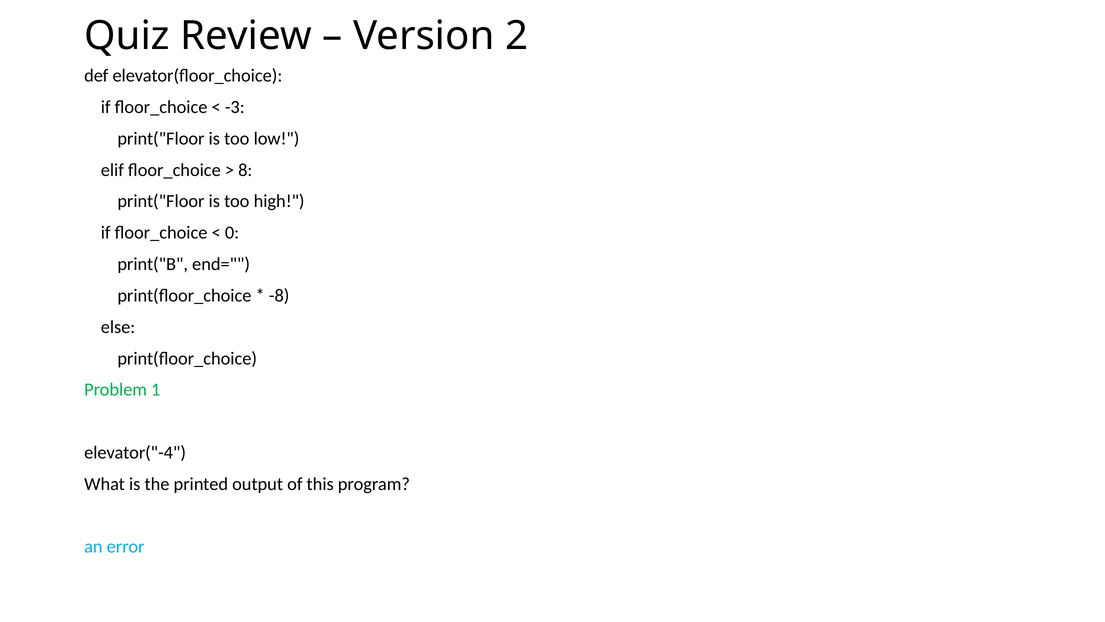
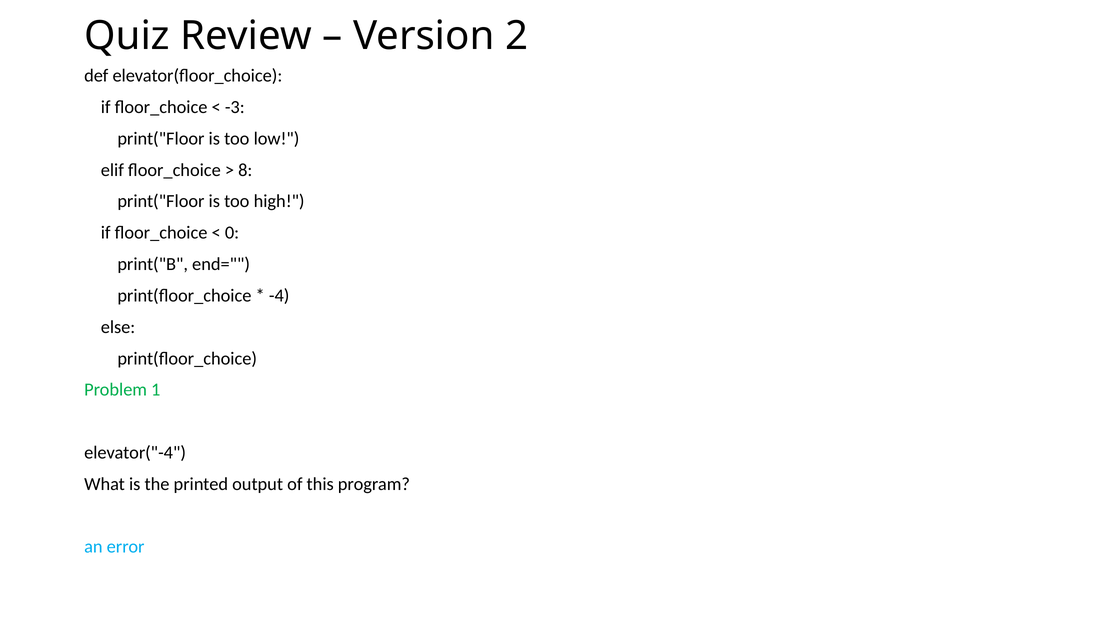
-8: -8 -> -4
